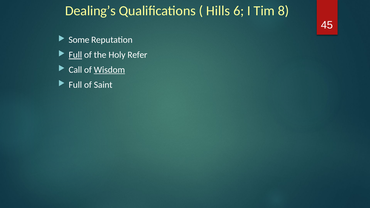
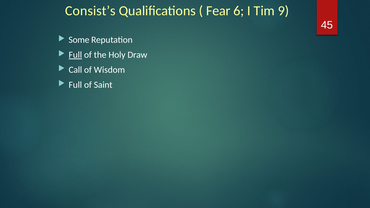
Dealing’s: Dealing’s -> Consist’s
Hills: Hills -> Fear
8: 8 -> 9
Refer: Refer -> Draw
Wisdom underline: present -> none
